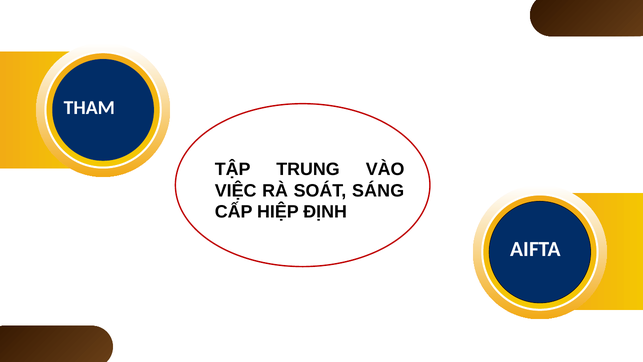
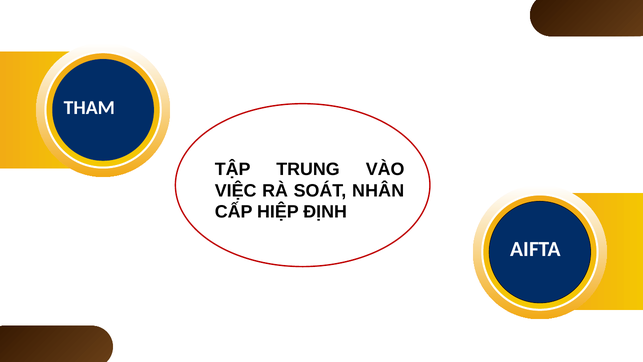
SÁNG: SÁNG -> NHÂN
